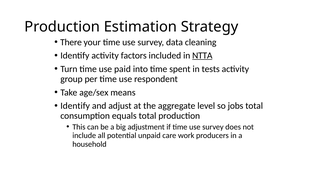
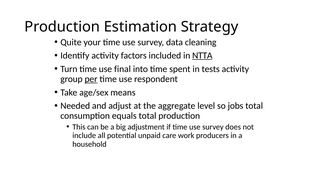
There: There -> Quite
paid: paid -> final
per underline: none -> present
Identify at (75, 106): Identify -> Needed
